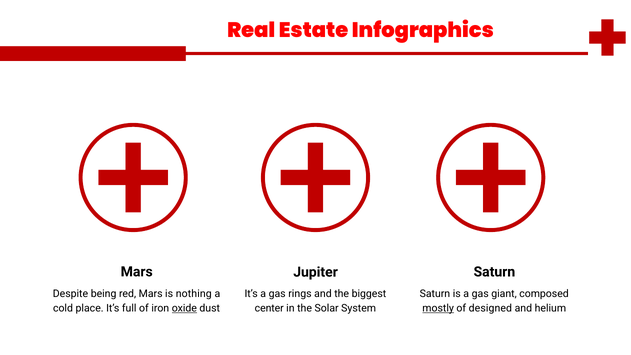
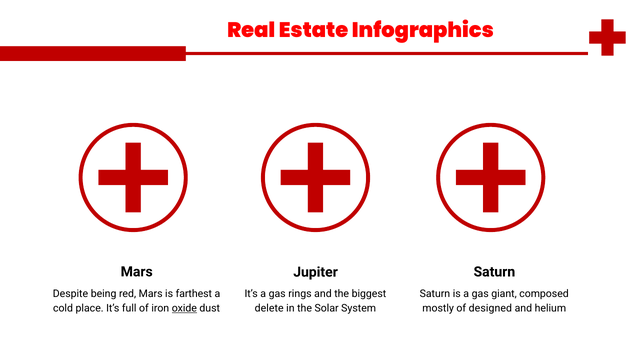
nothing: nothing -> farthest
center: center -> delete
mostly underline: present -> none
